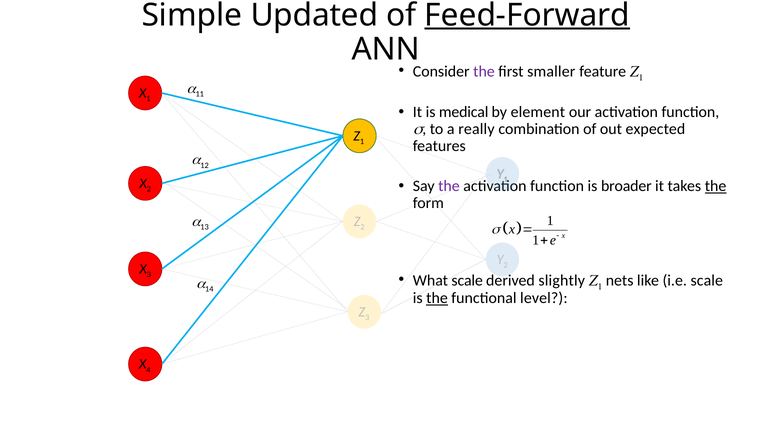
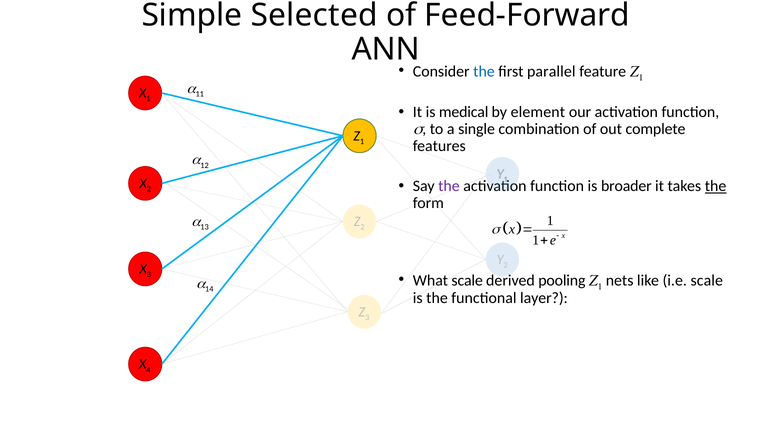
Updated: Updated -> Selected
Feed-Forward underline: present -> none
the at (484, 72) colour: purple -> blue
smaller: smaller -> parallel
really: really -> single
expected: expected -> complete
slightly: slightly -> pooling
the at (437, 298) underline: present -> none
level: level -> layer
